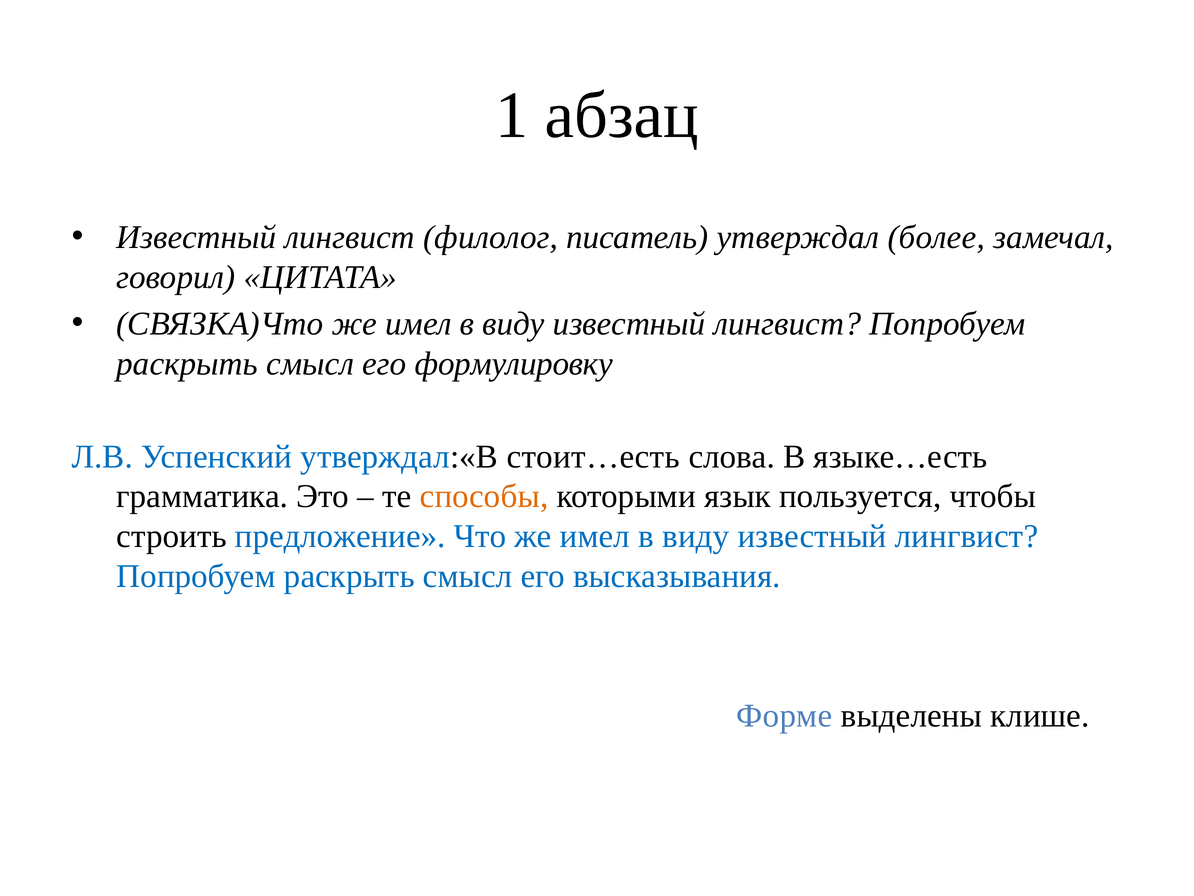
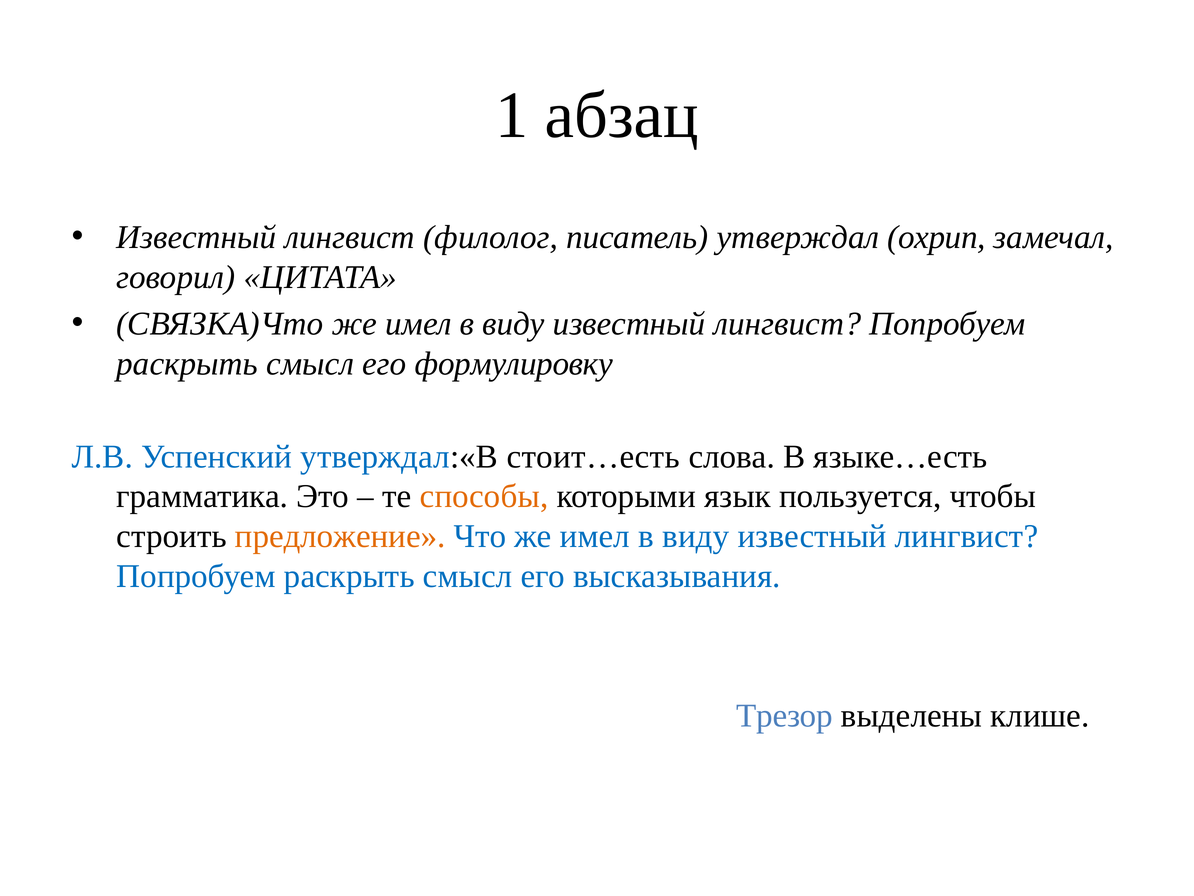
более: более -> охрип
предложение colour: blue -> orange
Форме: Форме -> Трезор
